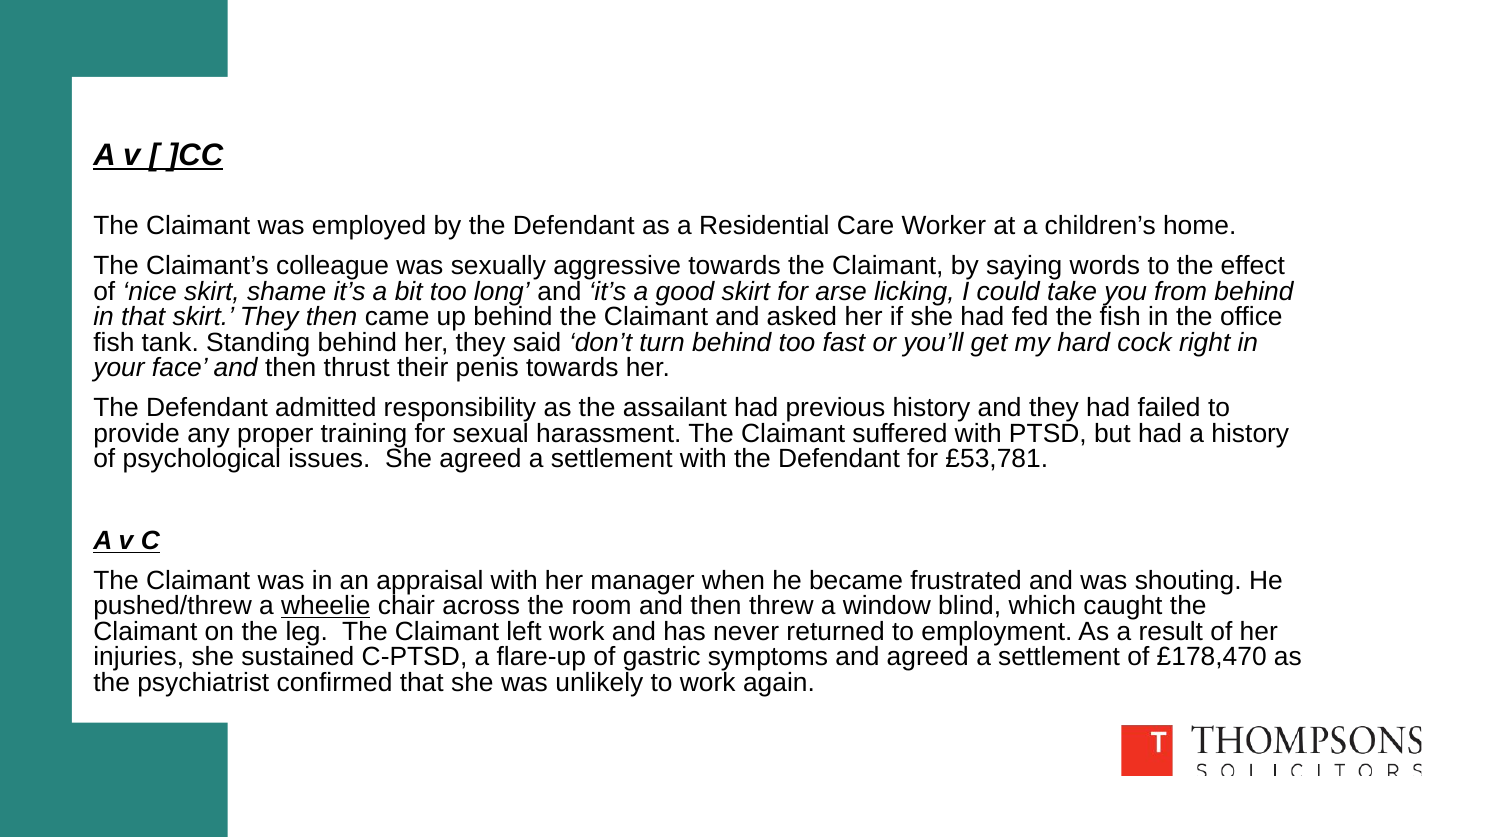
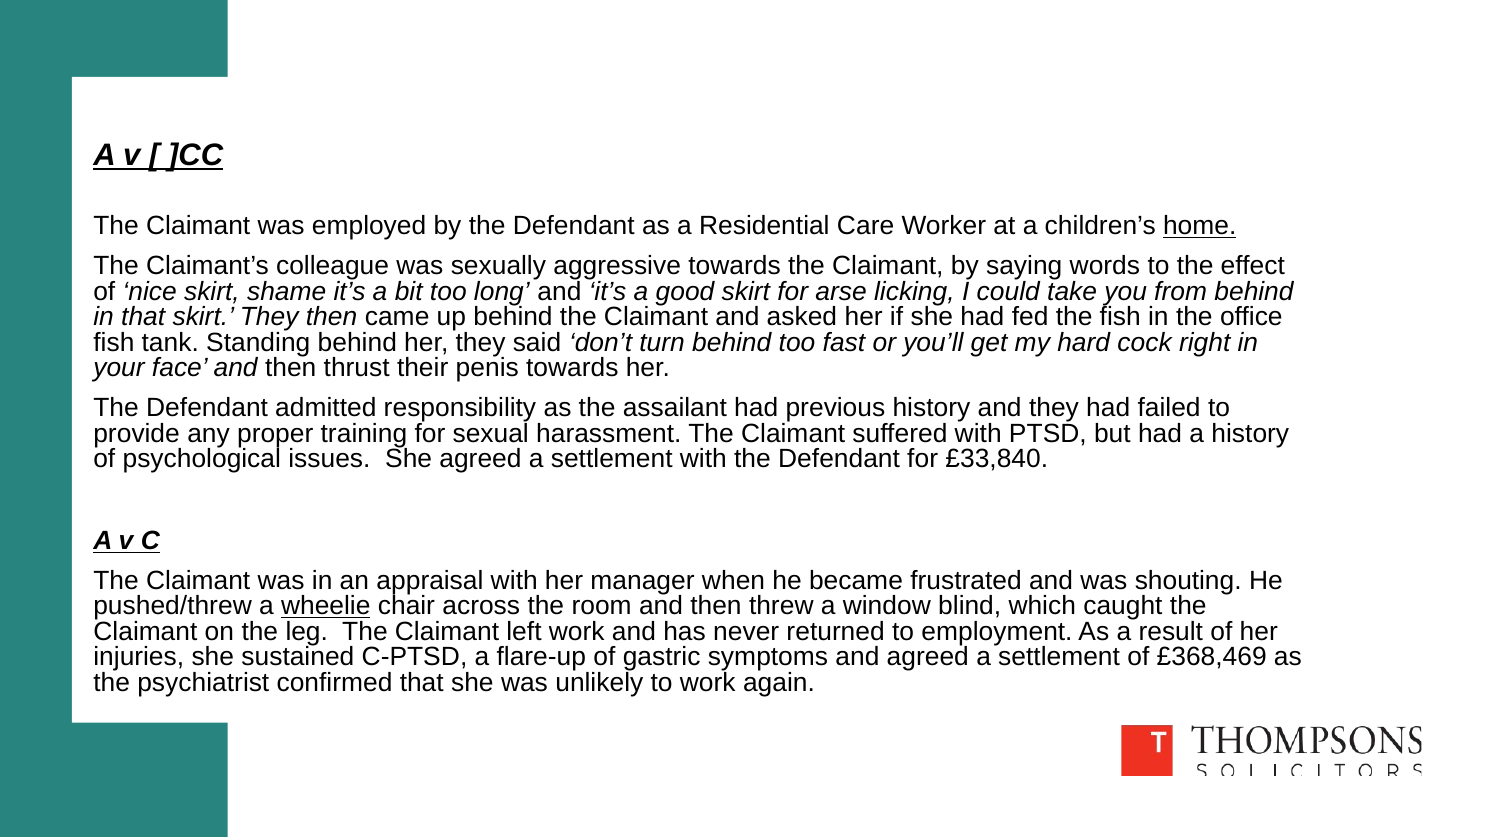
home underline: none -> present
£53,781: £53,781 -> £33,840
£178,470: £178,470 -> £368,469
